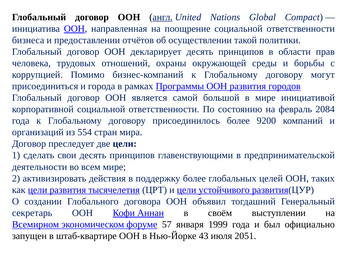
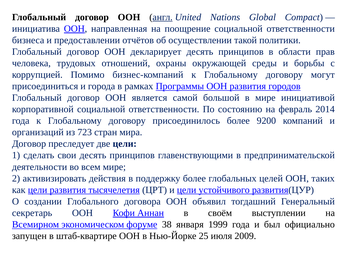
2084: 2084 -> 2014
554: 554 -> 723
57: 57 -> 38
43: 43 -> 25
2051: 2051 -> 2009
